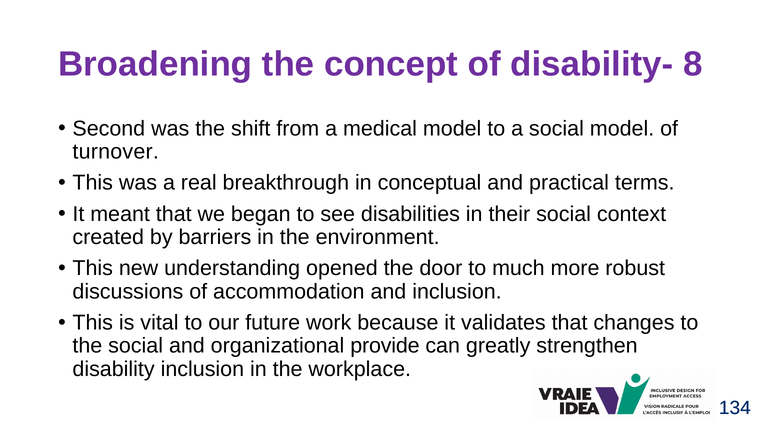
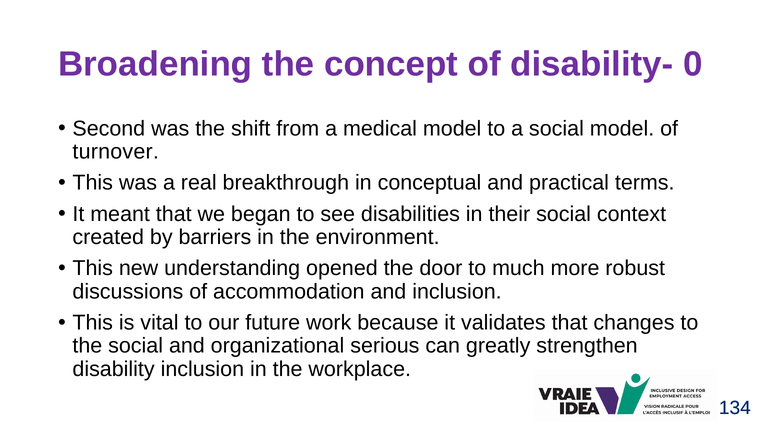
8: 8 -> 0
provide: provide -> serious
